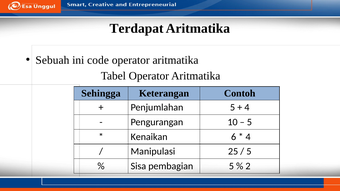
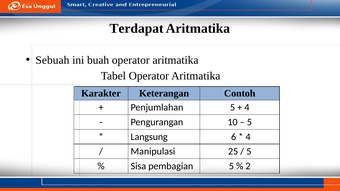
code: code -> buah
Sehingga: Sehingga -> Karakter
Kenaikan: Kenaikan -> Langsung
